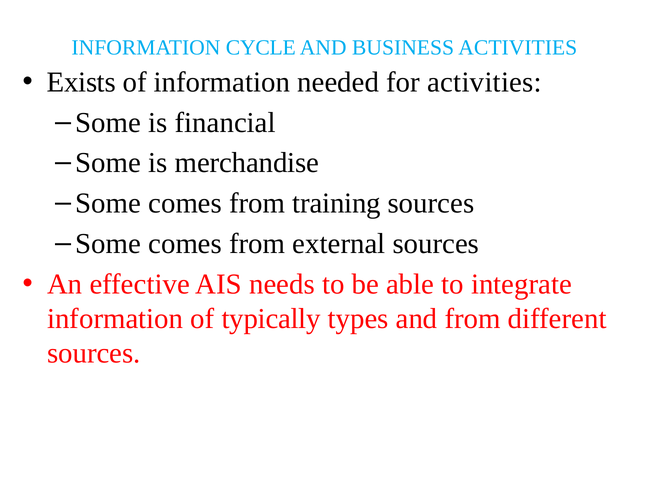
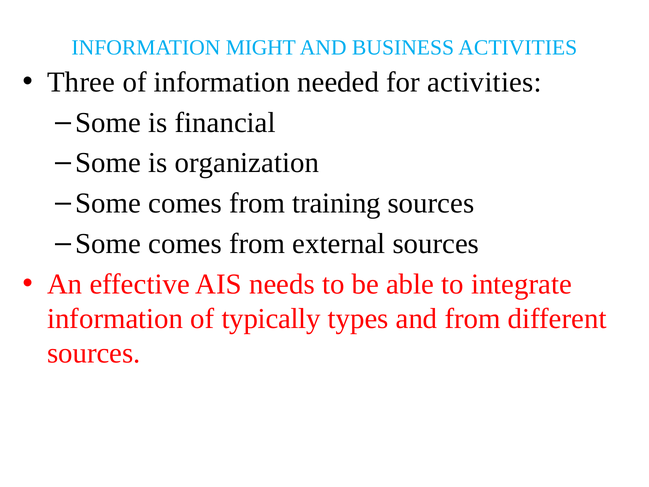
CYCLE: CYCLE -> MIGHT
Exists: Exists -> Three
merchandise: merchandise -> organization
